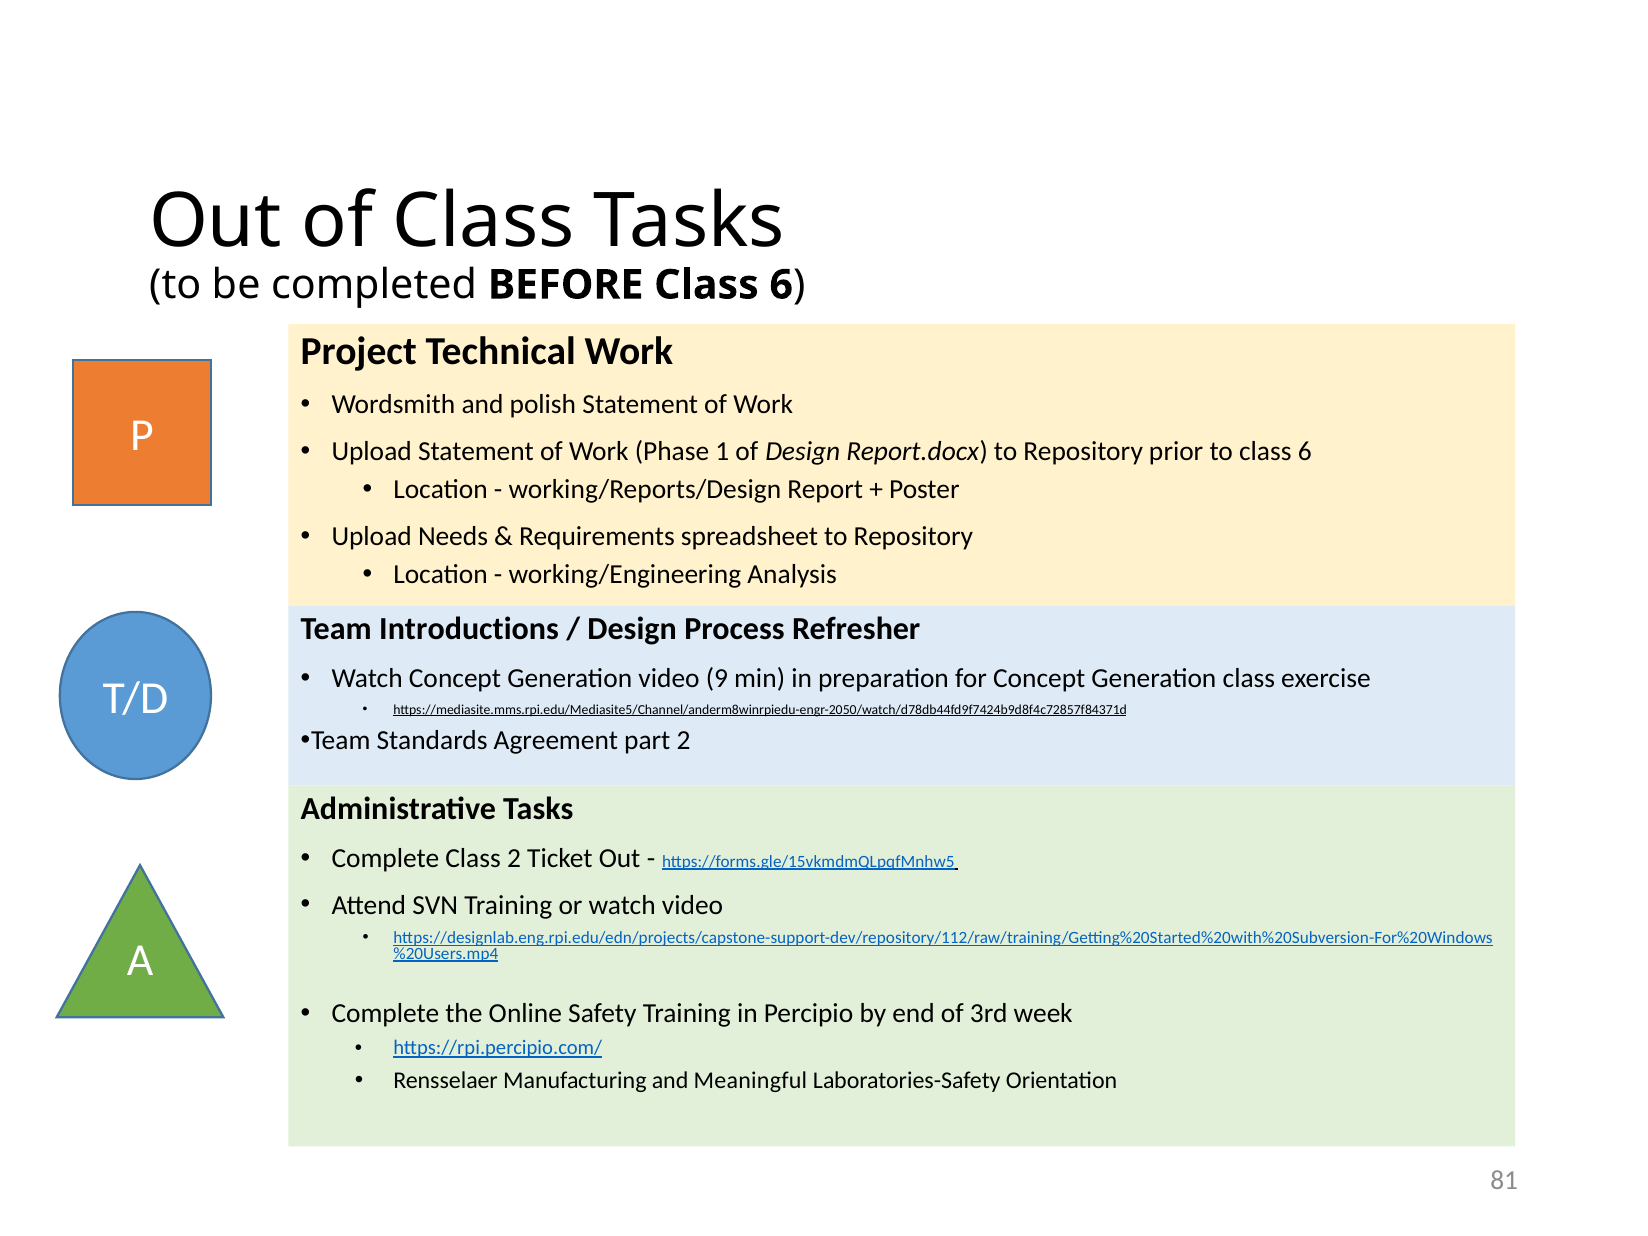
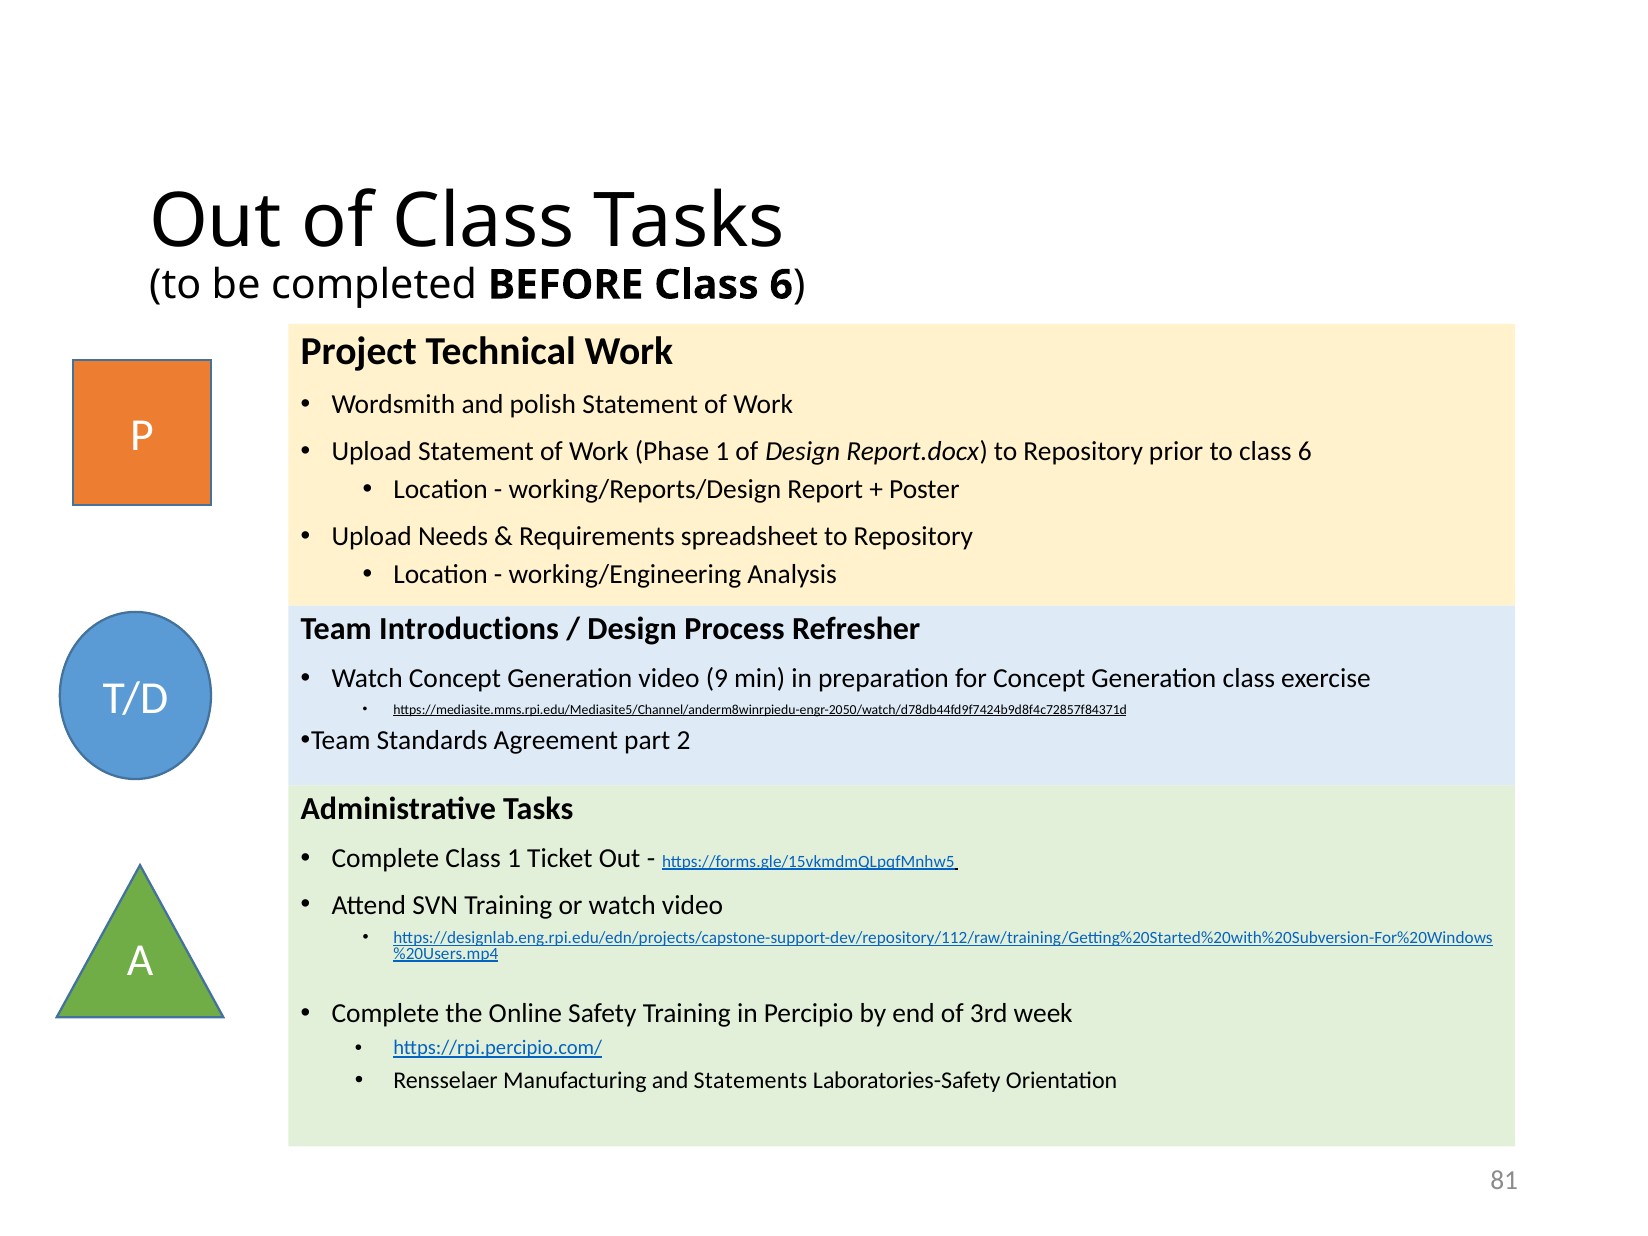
Class 2: 2 -> 1
Meaningful: Meaningful -> Statements
